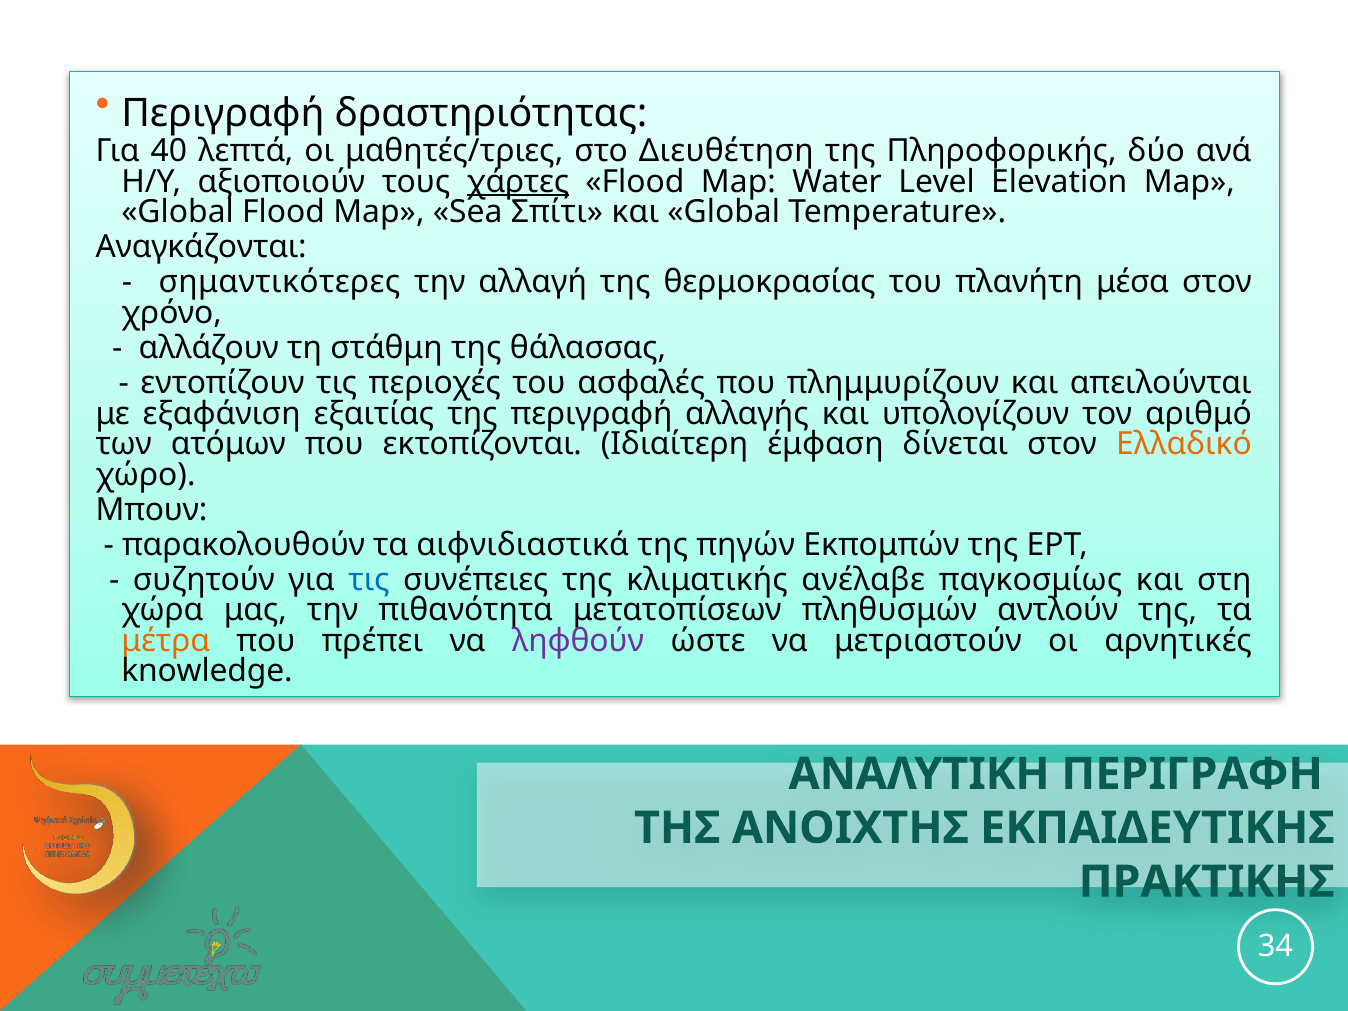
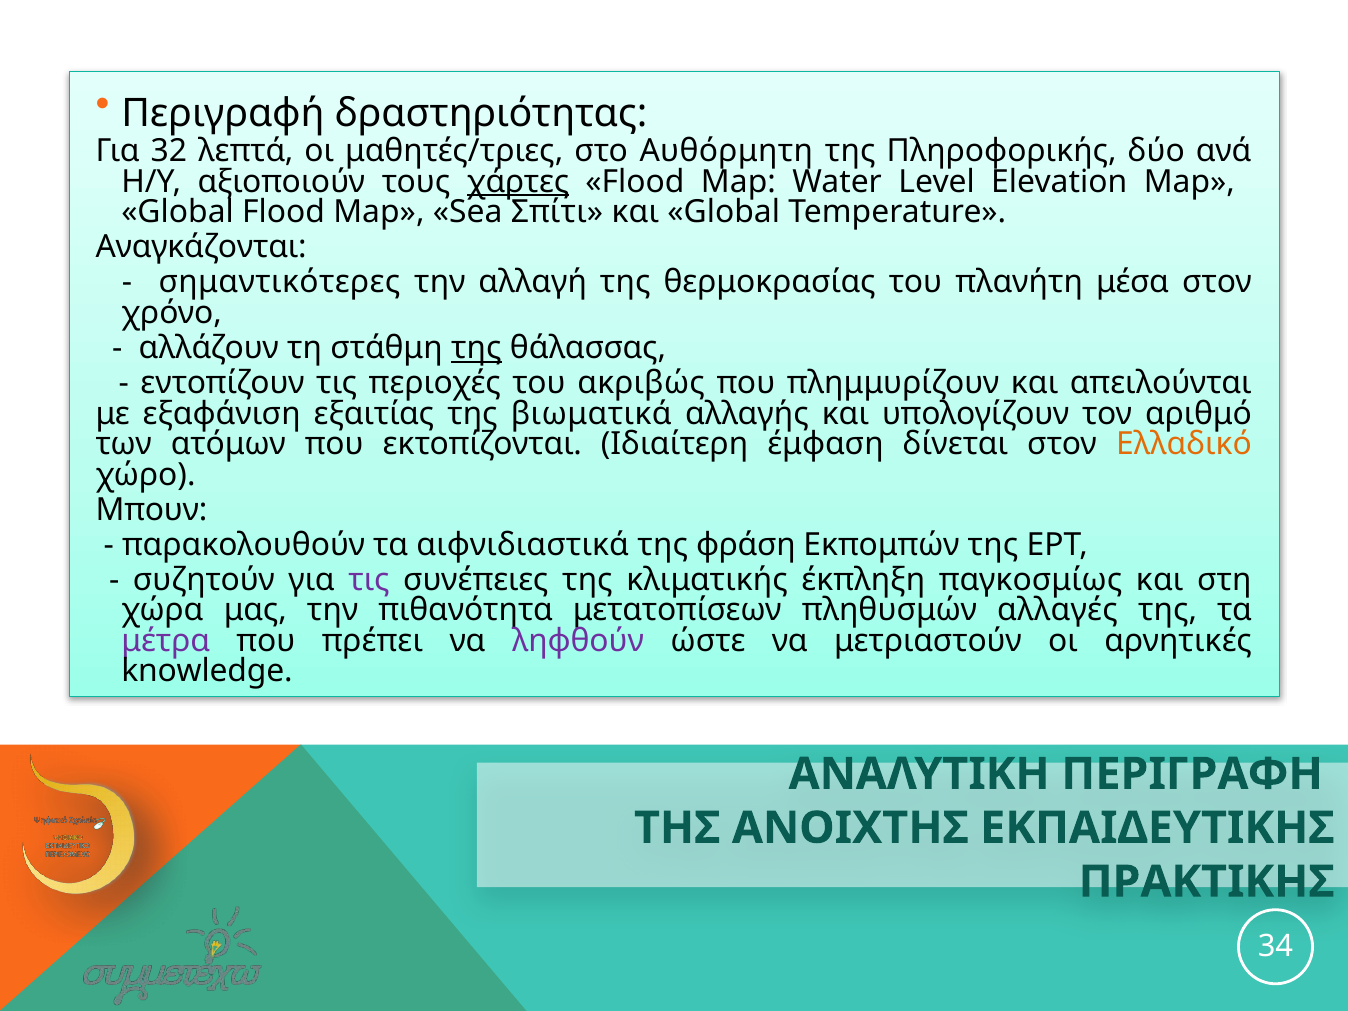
40: 40 -> 32
Διευθέτηση: Διευθέτηση -> Αυθόρμητη
της at (476, 348) underline: none -> present
ασφαλές: ασφαλές -> ακριβώς
της περιγραφή: περιγραφή -> βιωματικά
πηγών: πηγών -> φράση
τις at (369, 580) colour: blue -> purple
ανέλαβε: ανέλαβε -> έκπληξη
αντλούν: αντλούν -> αλλαγές
μέτρα colour: orange -> purple
